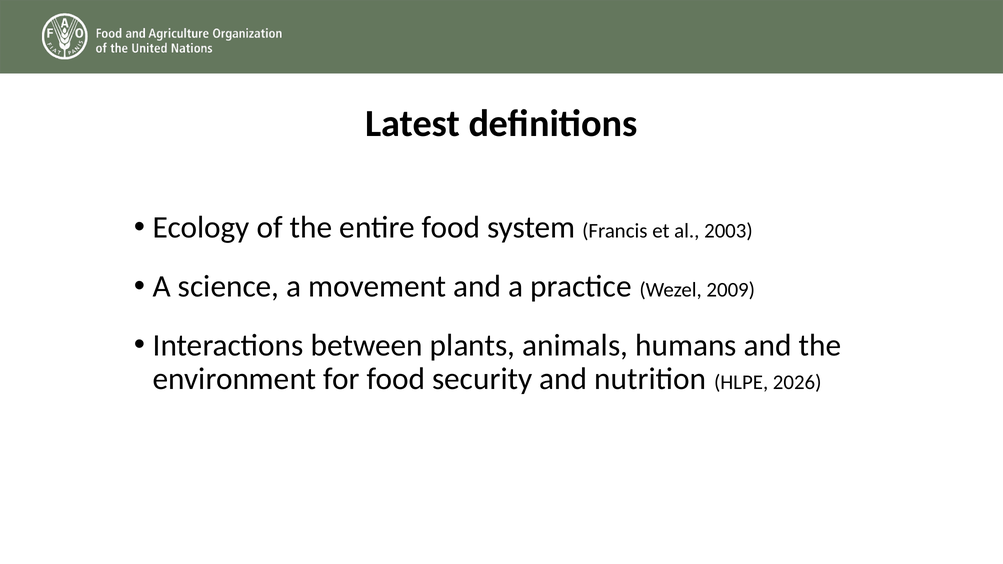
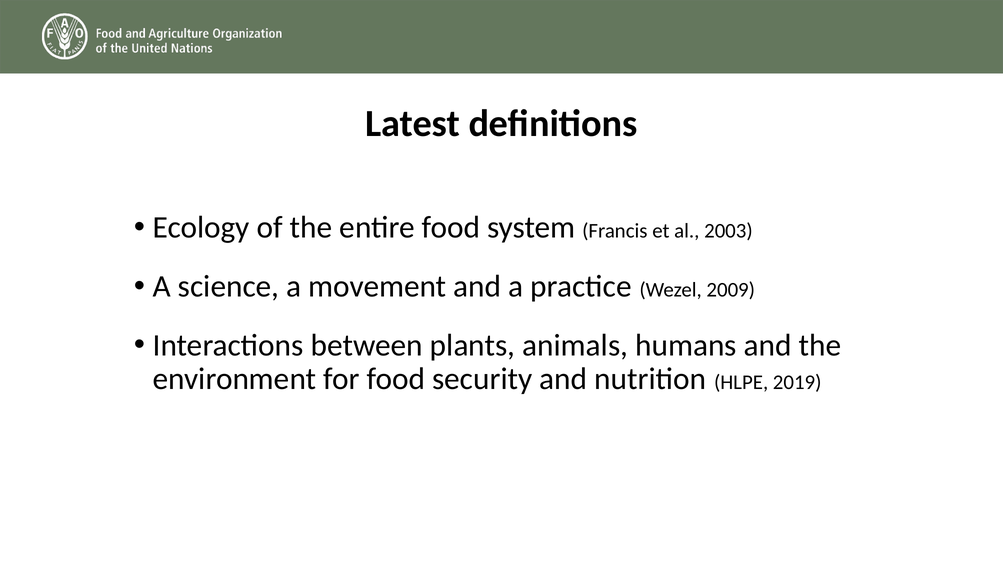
2026: 2026 -> 2019
